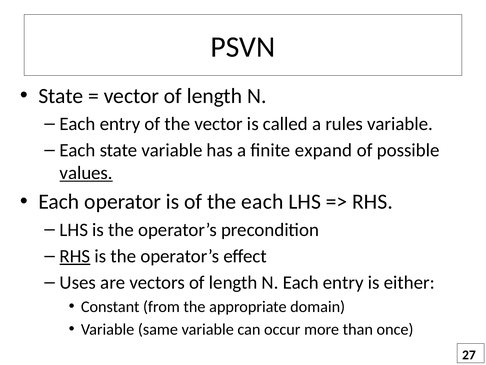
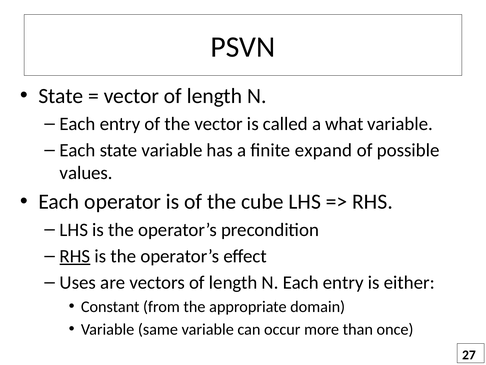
rules: rules -> what
values underline: present -> none
the each: each -> cube
